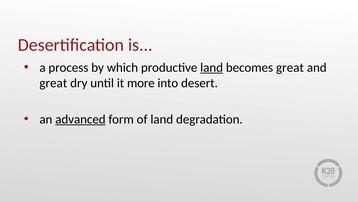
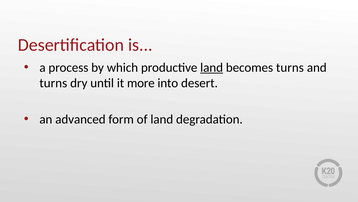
becomes great: great -> turns
great at (53, 83): great -> turns
advanced underline: present -> none
